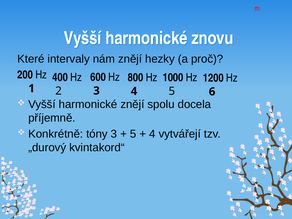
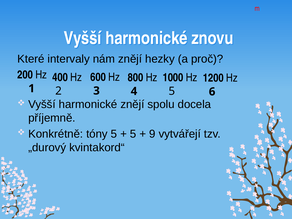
tóny 3: 3 -> 5
4 at (152, 134): 4 -> 9
